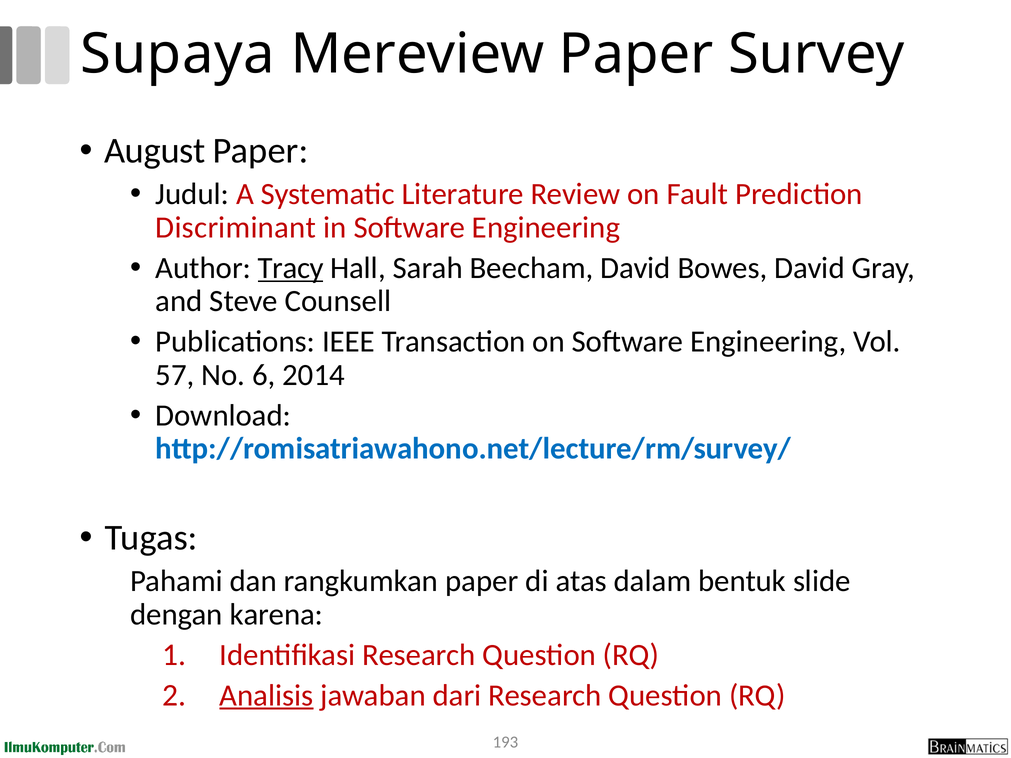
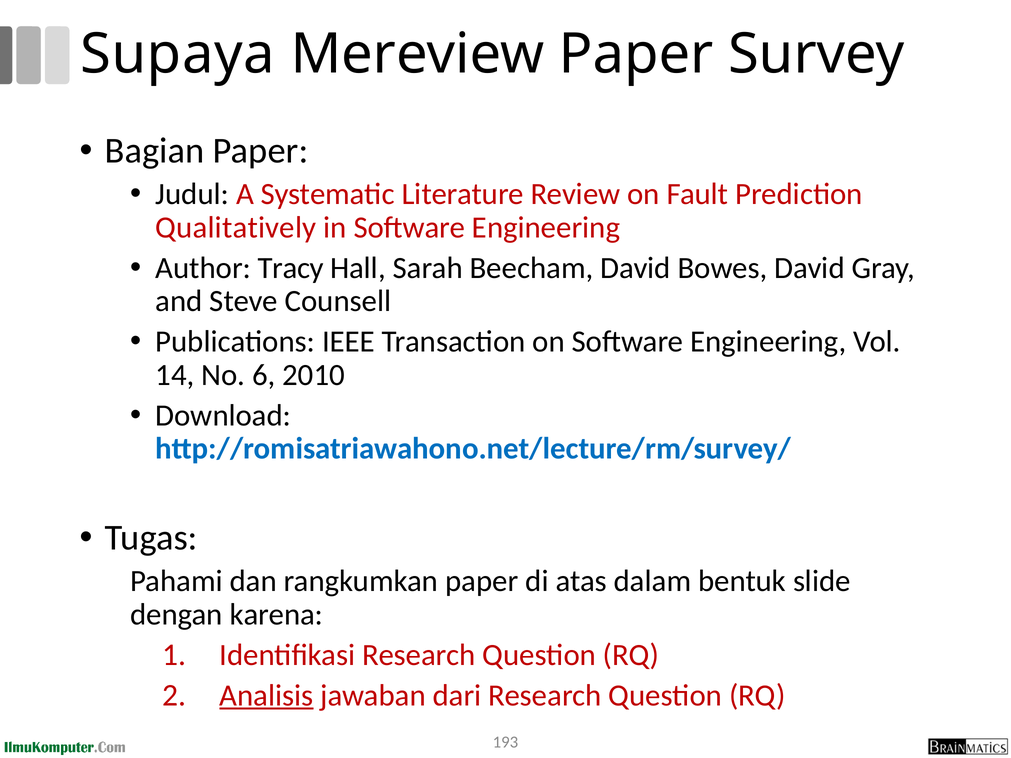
August: August -> Bagian
Discriminant: Discriminant -> Qualitatively
Tracy underline: present -> none
57: 57 -> 14
2014: 2014 -> 2010
